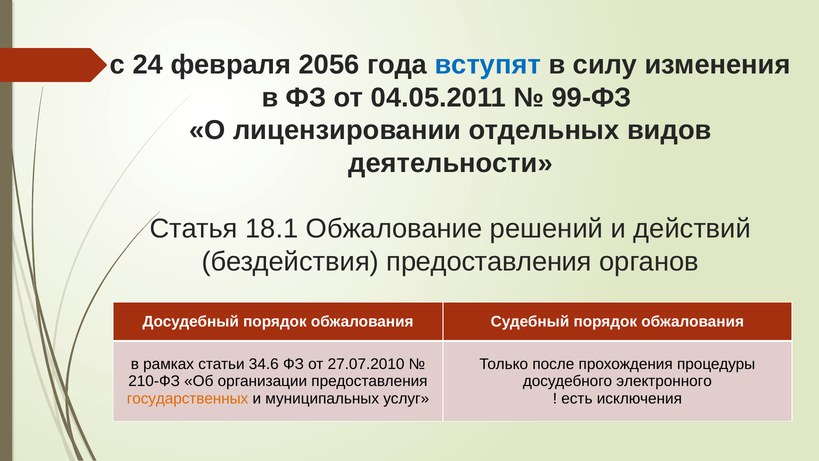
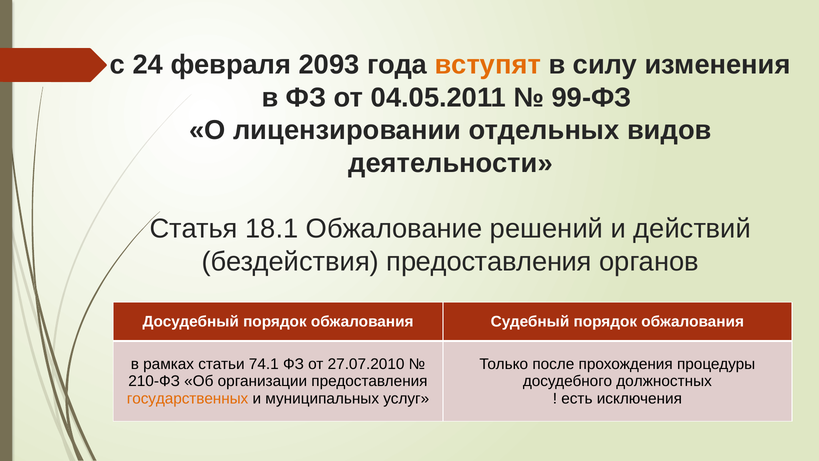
2056: 2056 -> 2093
вступят colour: blue -> orange
34.6: 34.6 -> 74.1
электронного: электронного -> должностных
